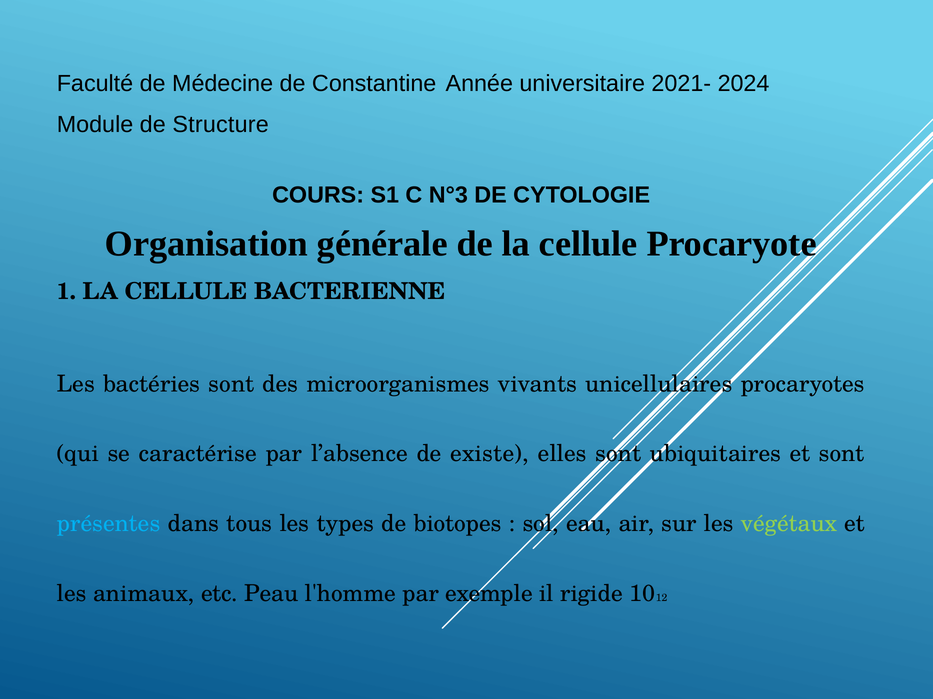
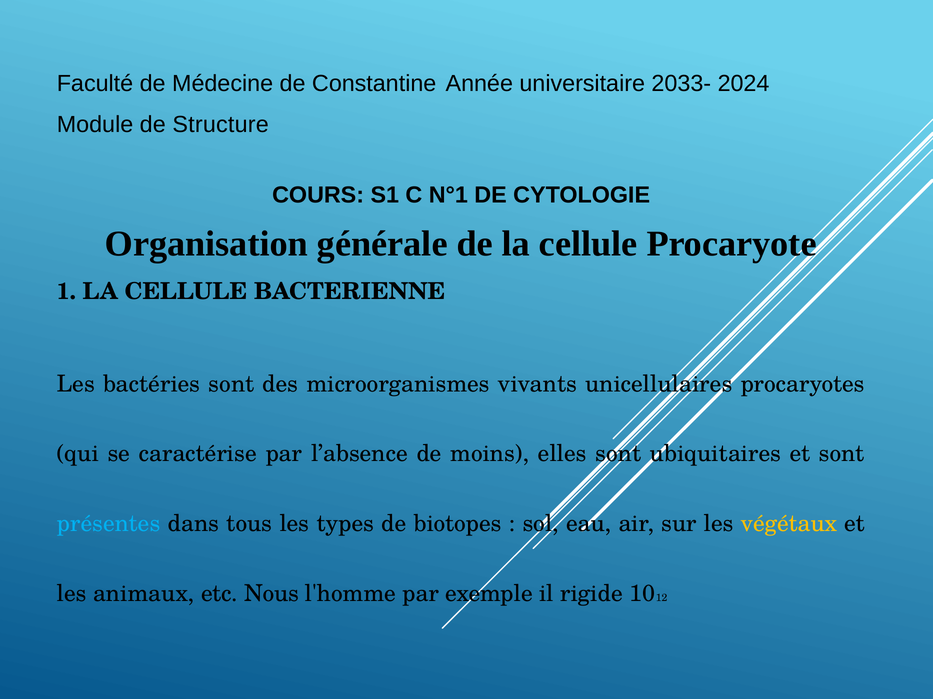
2021-: 2021- -> 2033-
N°3: N°3 -> N°1
existe: existe -> moins
végétaux colour: light green -> yellow
Peau: Peau -> Nous
